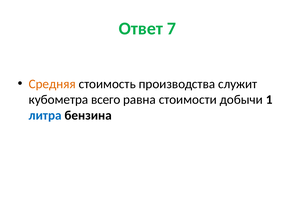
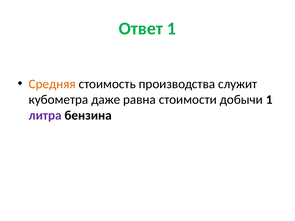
Ответ 7: 7 -> 1
всего: всего -> даже
литра colour: blue -> purple
